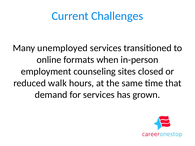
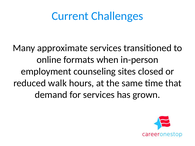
unemployed: unemployed -> approximate
